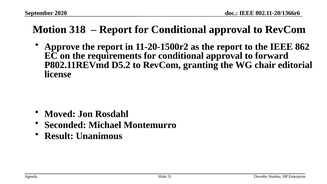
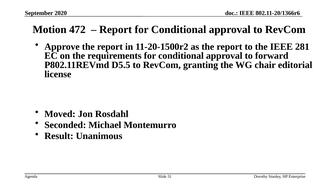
318: 318 -> 472
862: 862 -> 281
D5.2: D5.2 -> D5.5
